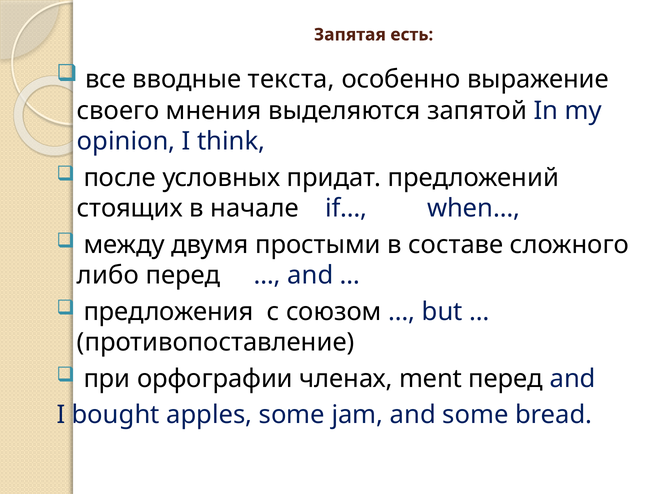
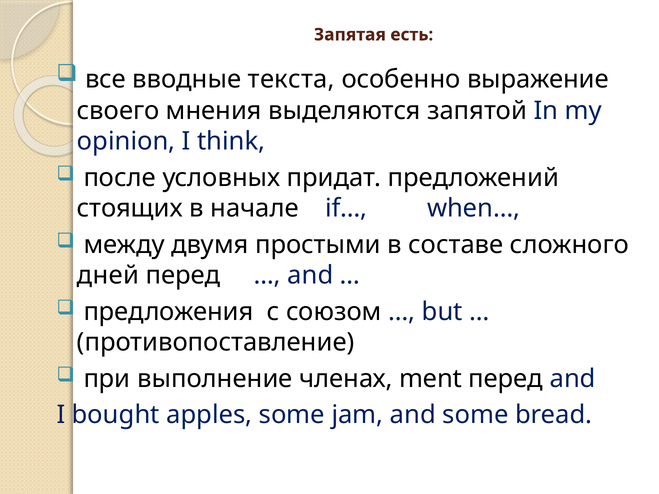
либо: либо -> дней
орфографии: орфографии -> выполнение
